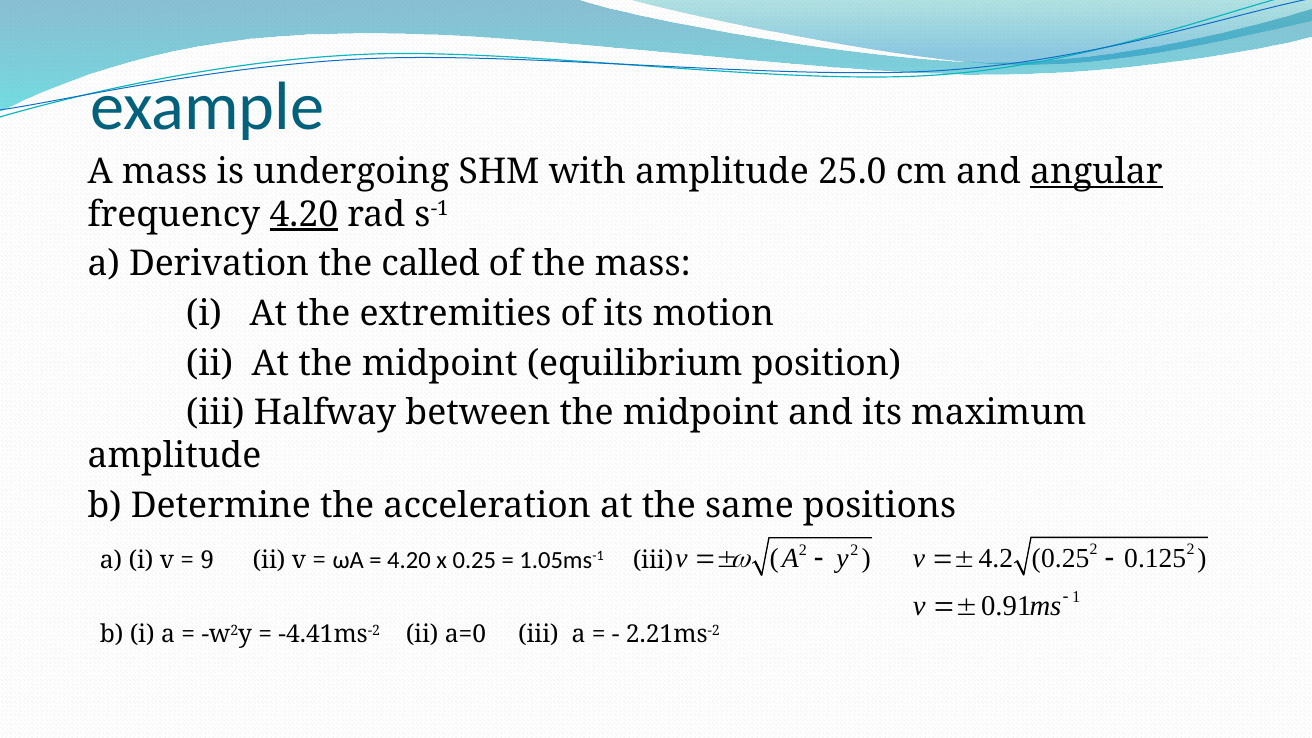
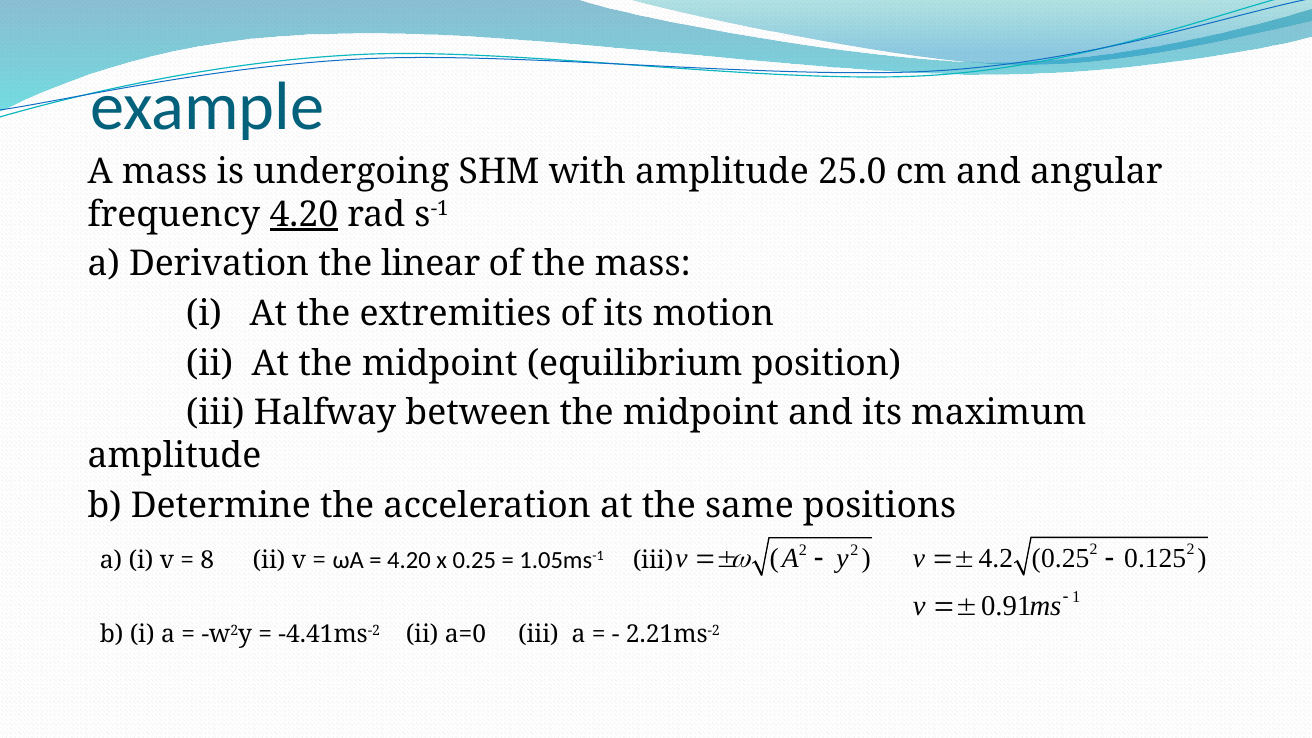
angular underline: present -> none
called: called -> linear
9: 9 -> 8
